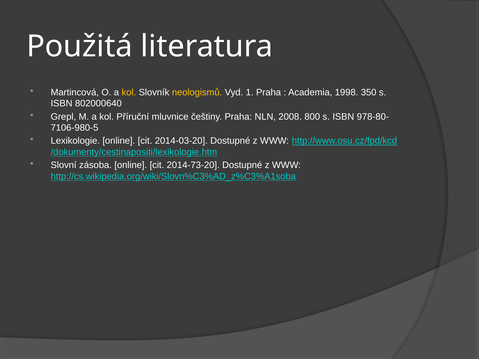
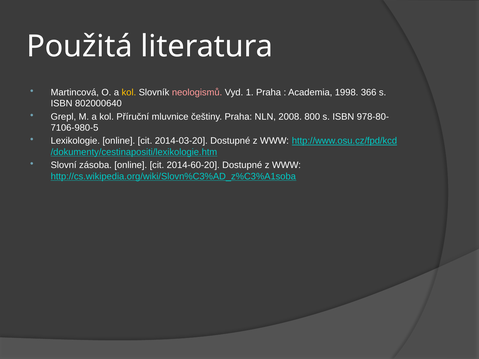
neologismů colour: yellow -> pink
350: 350 -> 366
2014-73-20: 2014-73-20 -> 2014-60-20
